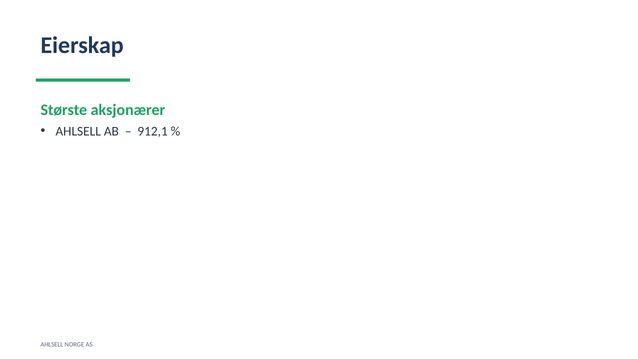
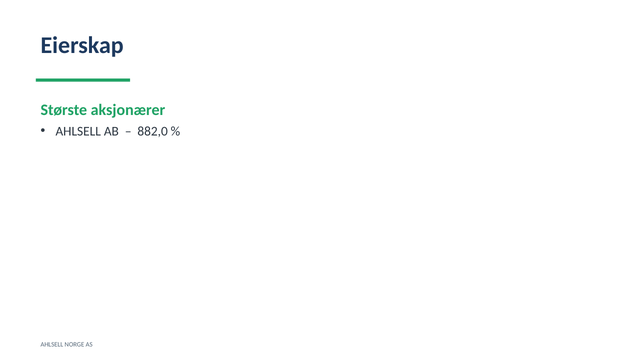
912,1: 912,1 -> 882,0
